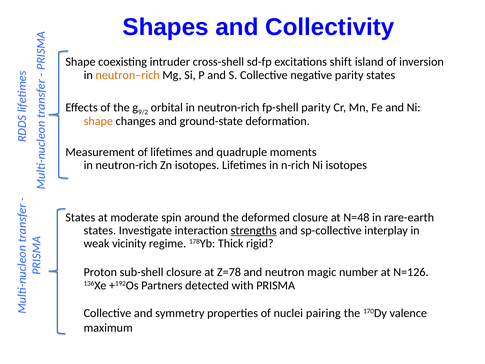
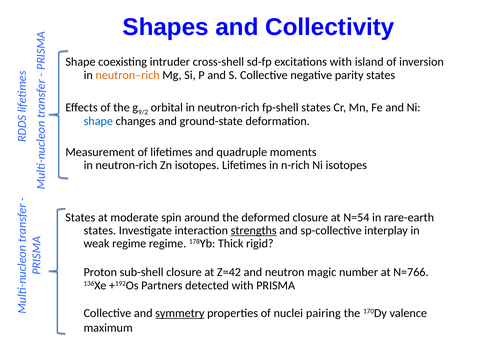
excitations shift: shift -> with
fp-shell parity: parity -> states
shape at (98, 121) colour: orange -> blue
N=48: N=48 -> N=54
weak vicinity: vicinity -> regime
Z=78: Z=78 -> Z=42
N=126: N=126 -> N=766
symmetry underline: none -> present
